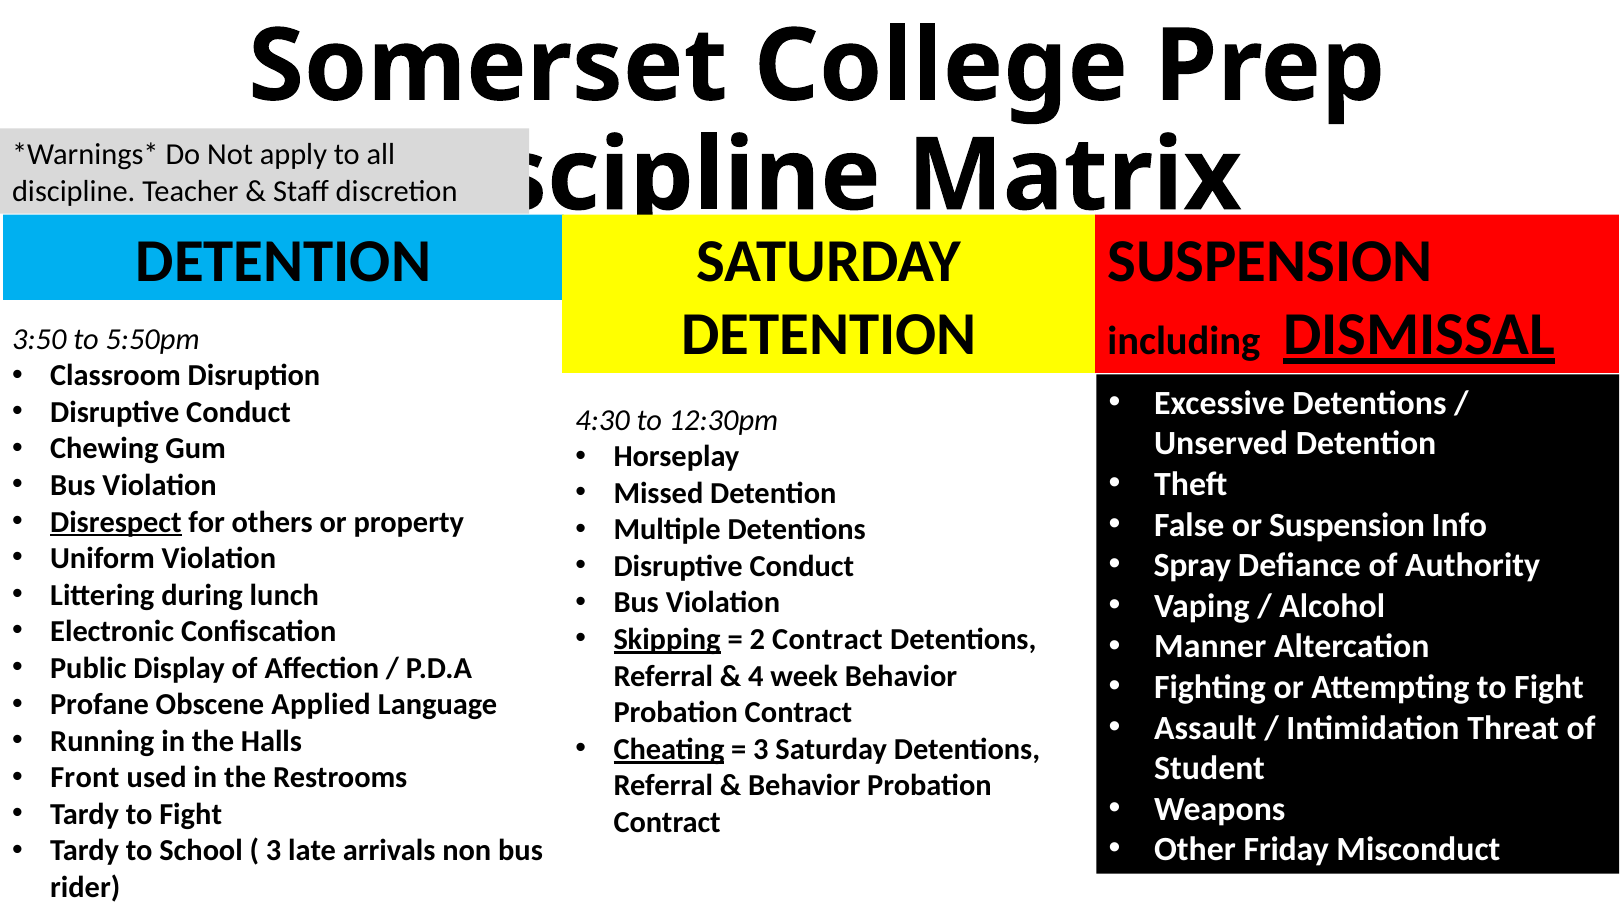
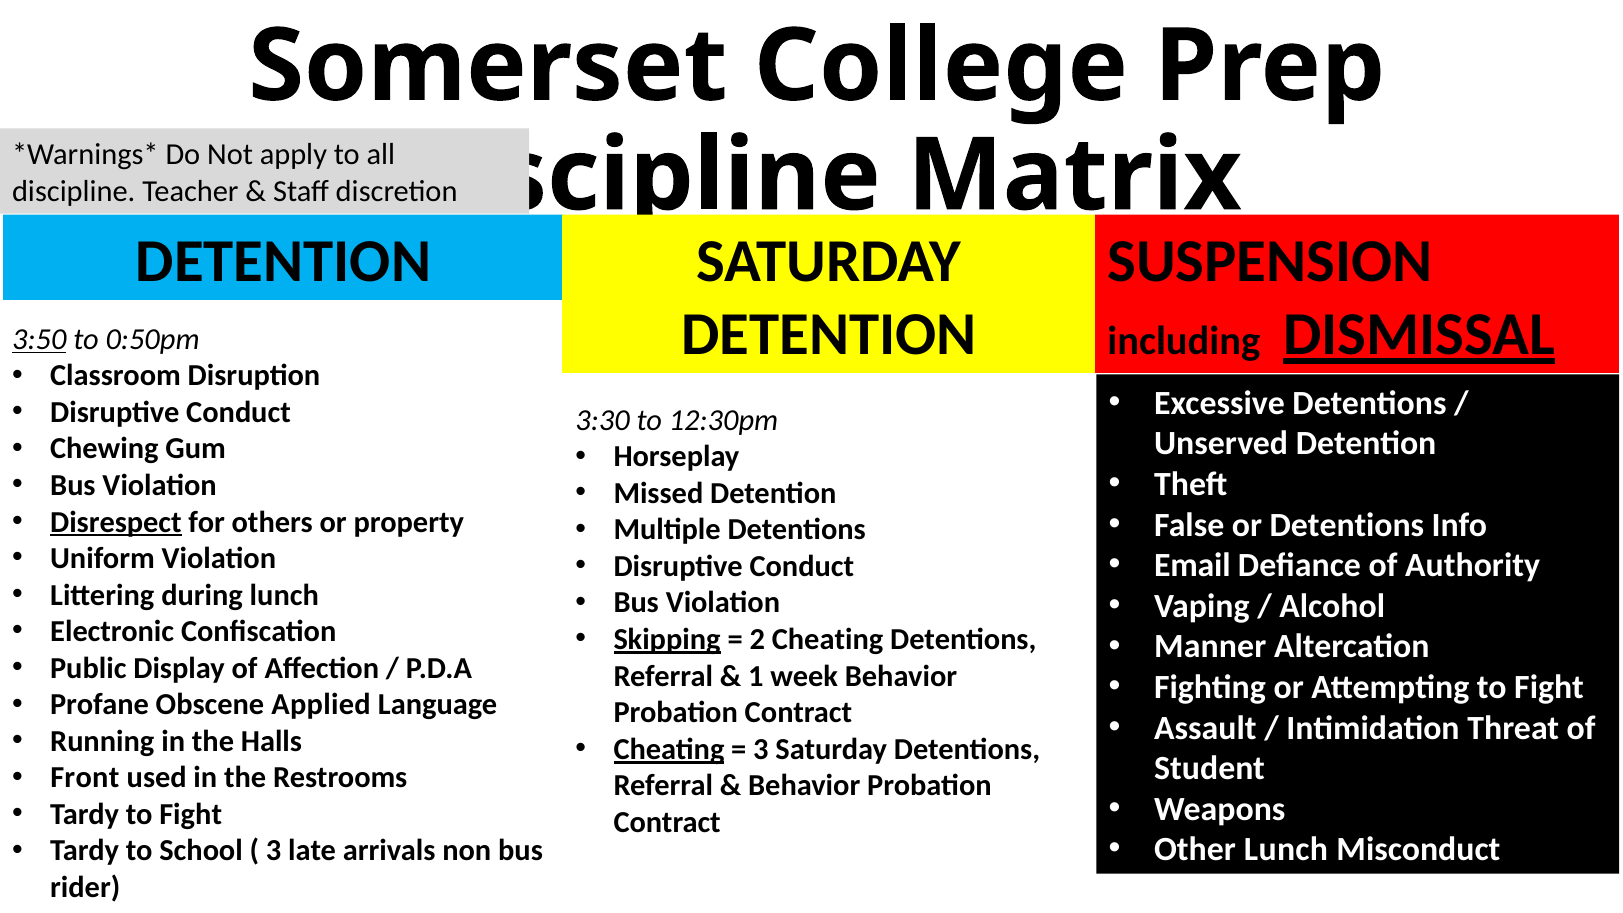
3:50 underline: none -> present
5:50pm: 5:50pm -> 0:50pm
4:30: 4:30 -> 3:30
or Suspension: Suspension -> Detentions
Spray: Spray -> Email
2 Contract: Contract -> Cheating
4: 4 -> 1
Other Friday: Friday -> Lunch
